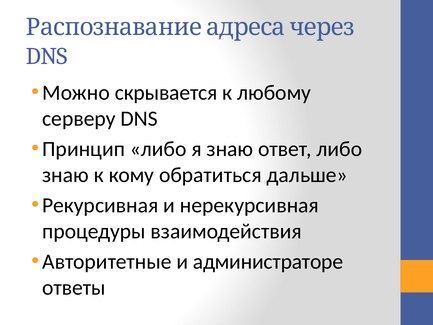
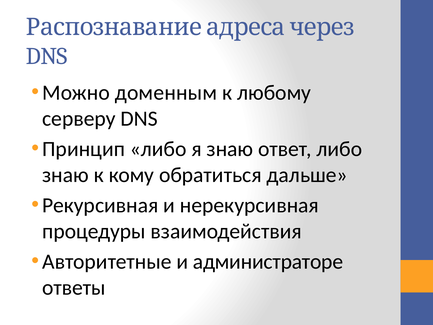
скрывается: скрывается -> доменным
